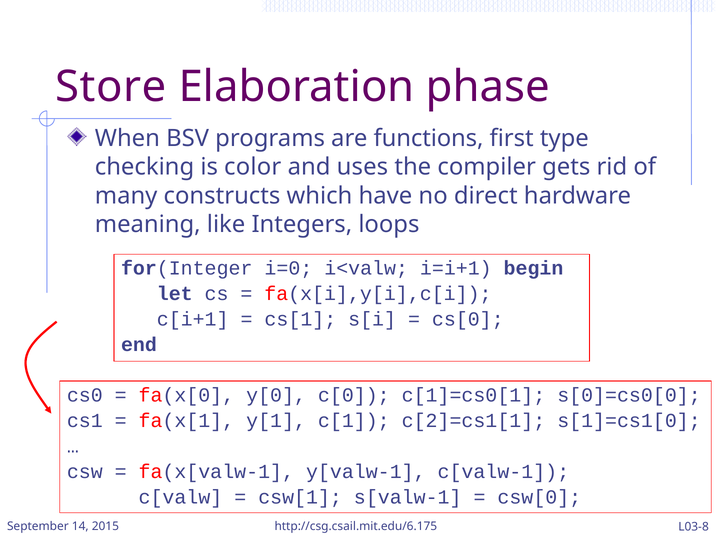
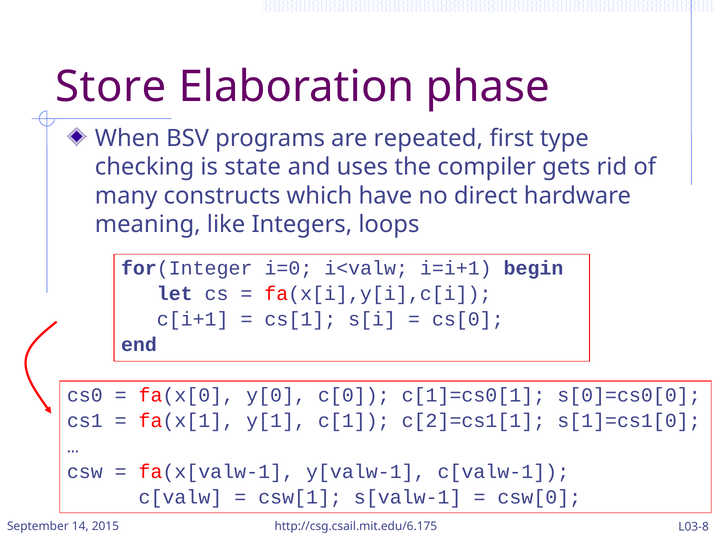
functions: functions -> repeated
color: color -> state
